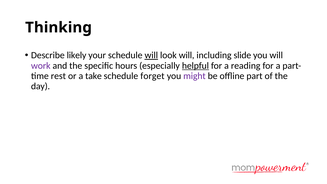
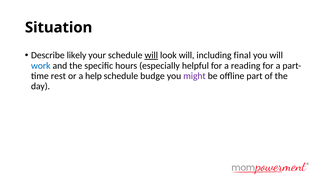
Thinking: Thinking -> Situation
slide: slide -> final
work colour: purple -> blue
helpful underline: present -> none
take: take -> help
forget: forget -> budge
